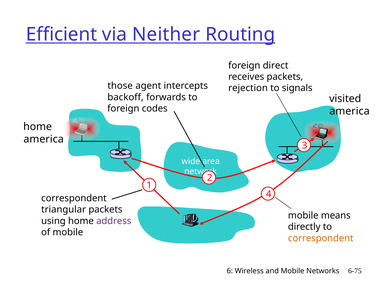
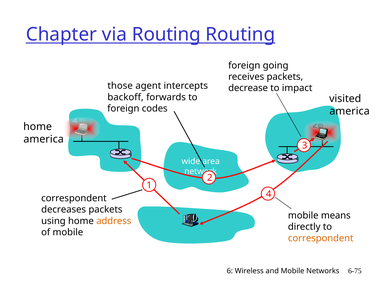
Efficient: Efficient -> Chapter
via Neither: Neither -> Routing
direct: direct -> going
rejection: rejection -> decrease
signals: signals -> impact
triangular: triangular -> decreases
address colour: purple -> orange
